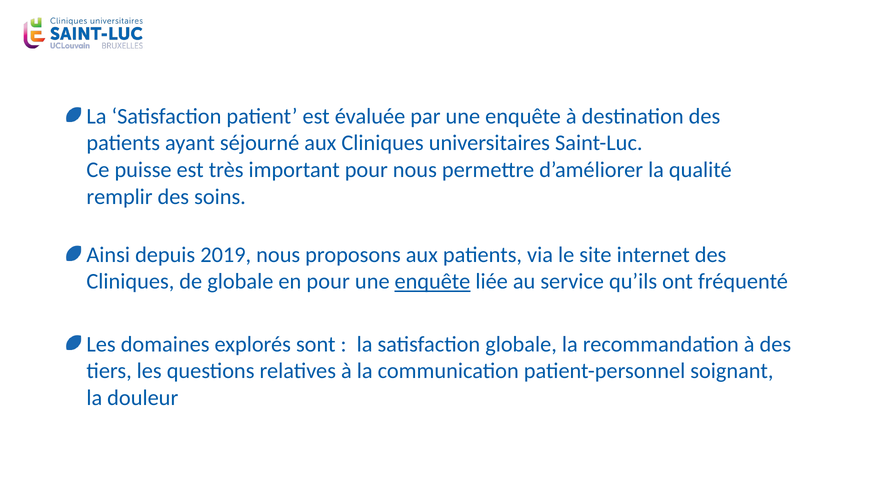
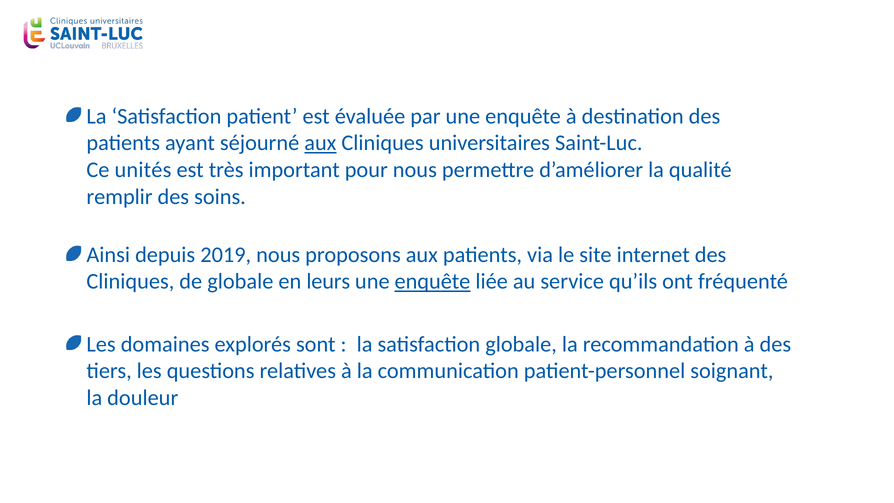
aux at (320, 143) underline: none -> present
puisse: puisse -> unités
en pour: pour -> leurs
